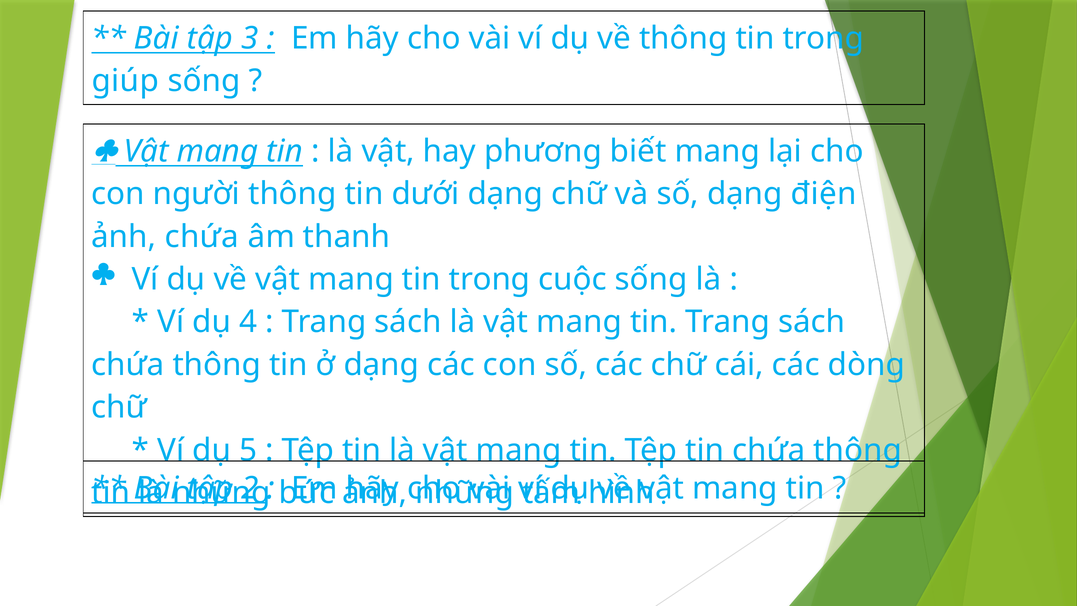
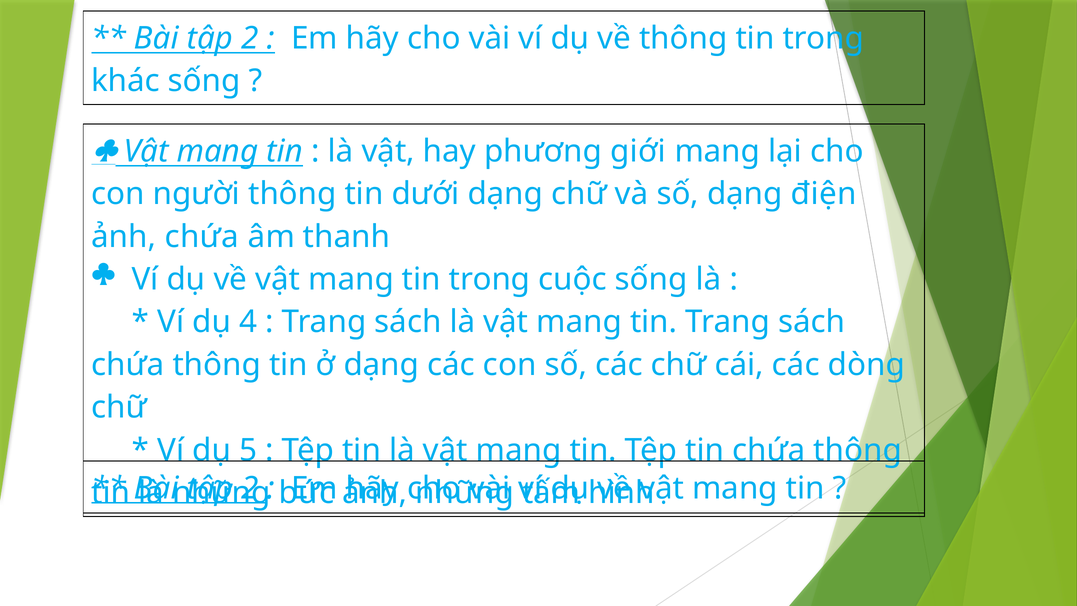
3 at (250, 38): 3 -> 2
giúp: giúp -> khác
biết: biết -> giới
